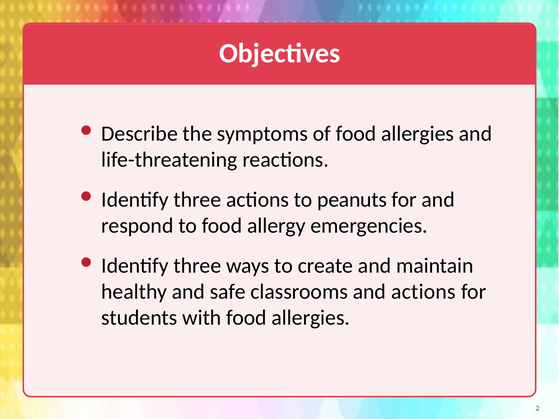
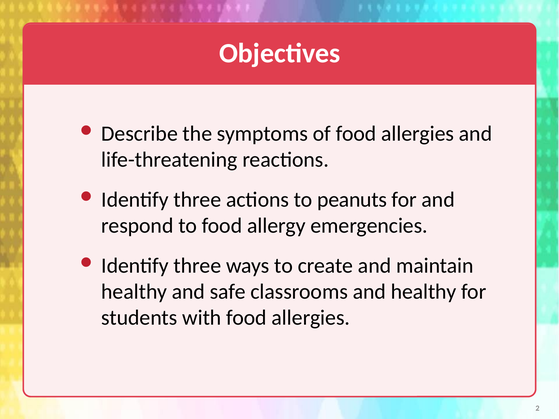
and actions: actions -> healthy
